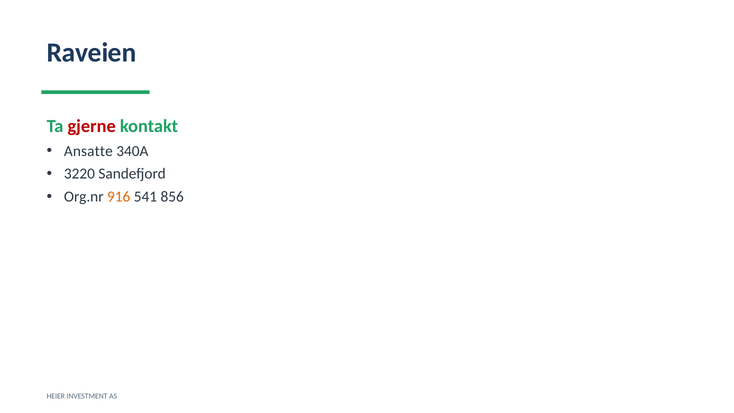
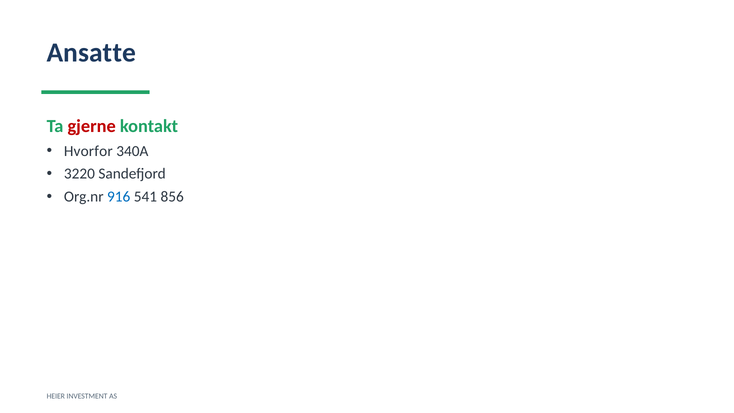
Raveien: Raveien -> Ansatte
Ansatte: Ansatte -> Hvorfor
916 colour: orange -> blue
